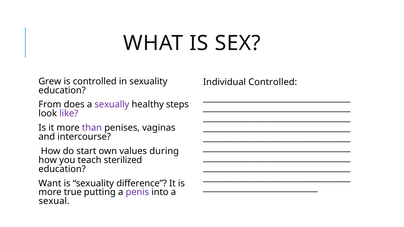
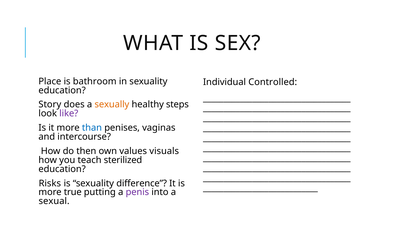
Grew: Grew -> Place
is controlled: controlled -> bathroom
From: From -> Story
sexually colour: purple -> orange
than colour: purple -> blue
start: start -> then
during: during -> visuals
Want: Want -> Risks
